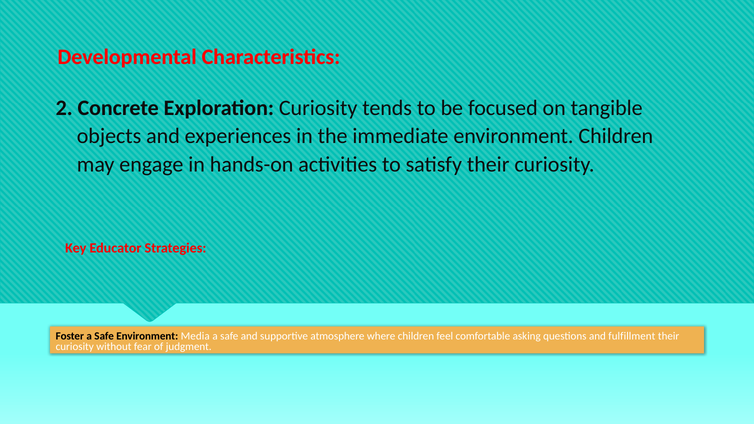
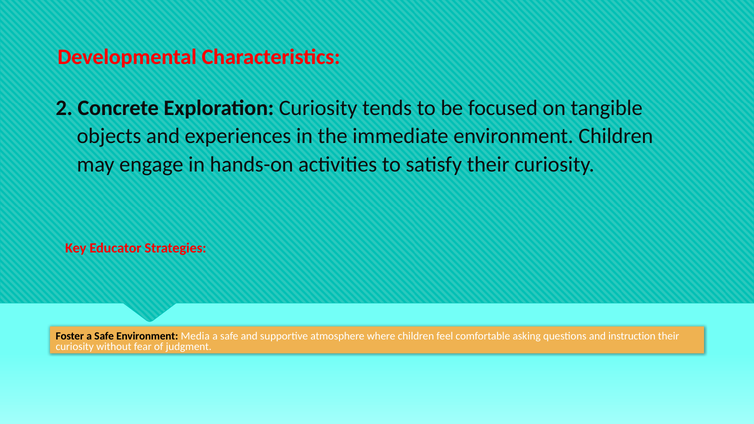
fulfillment: fulfillment -> instruction
